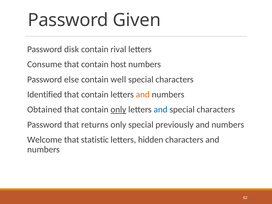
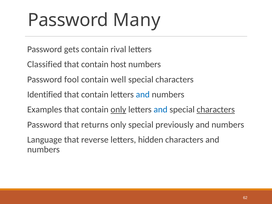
Given: Given -> Many
disk: disk -> gets
Consume: Consume -> Classified
else: else -> fool
and at (143, 95) colour: orange -> blue
Obtained: Obtained -> Examples
characters at (216, 110) underline: none -> present
Welcome: Welcome -> Language
statistic: statistic -> reverse
